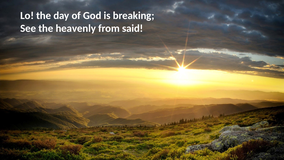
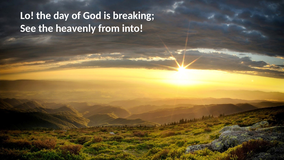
said: said -> into
